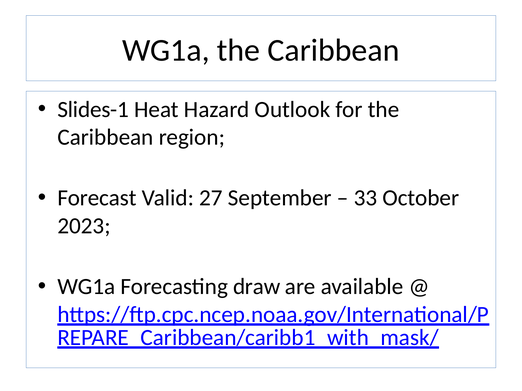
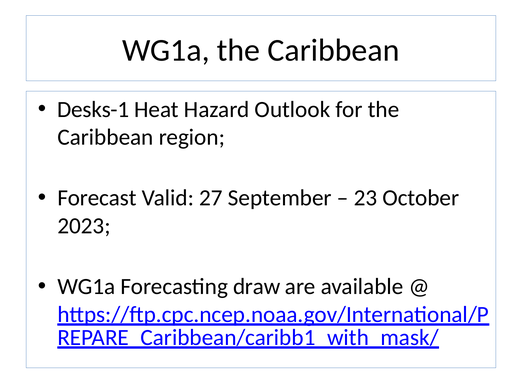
Slides-1: Slides-1 -> Desks-1
33: 33 -> 23
